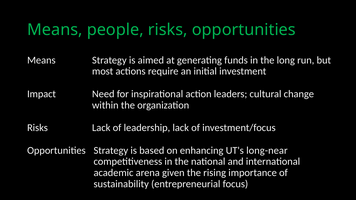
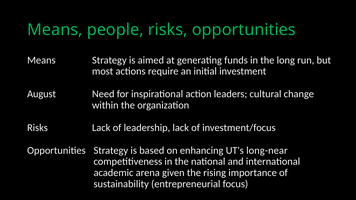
Impact: Impact -> August
